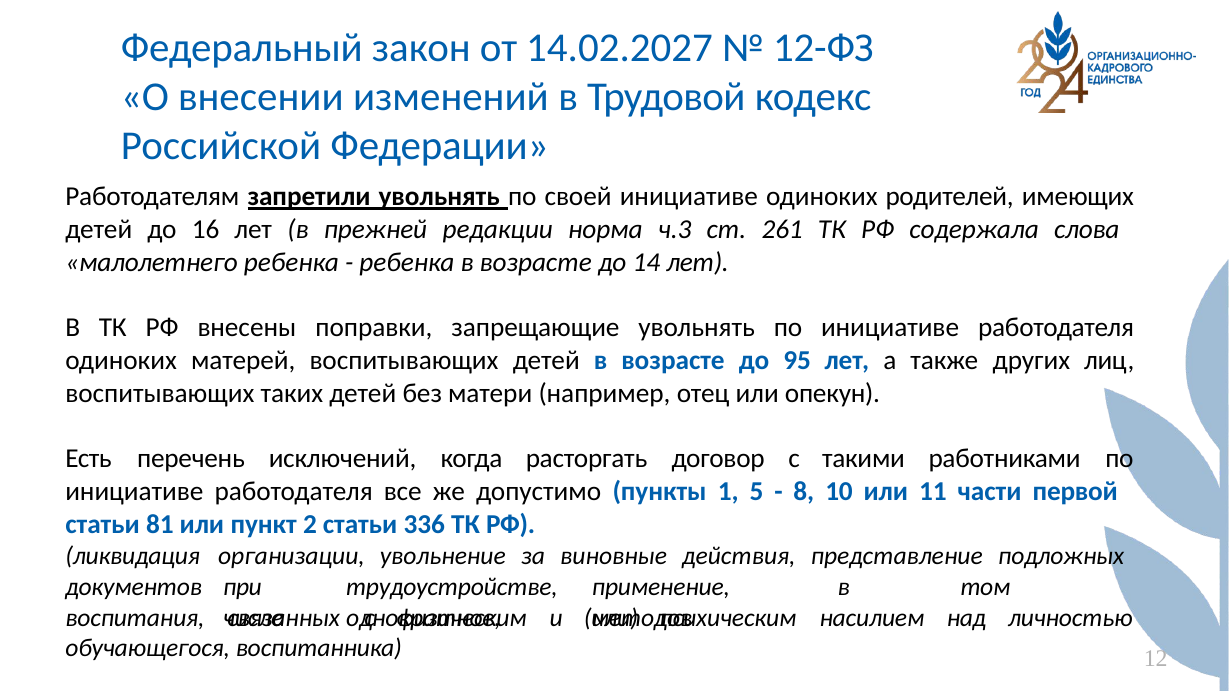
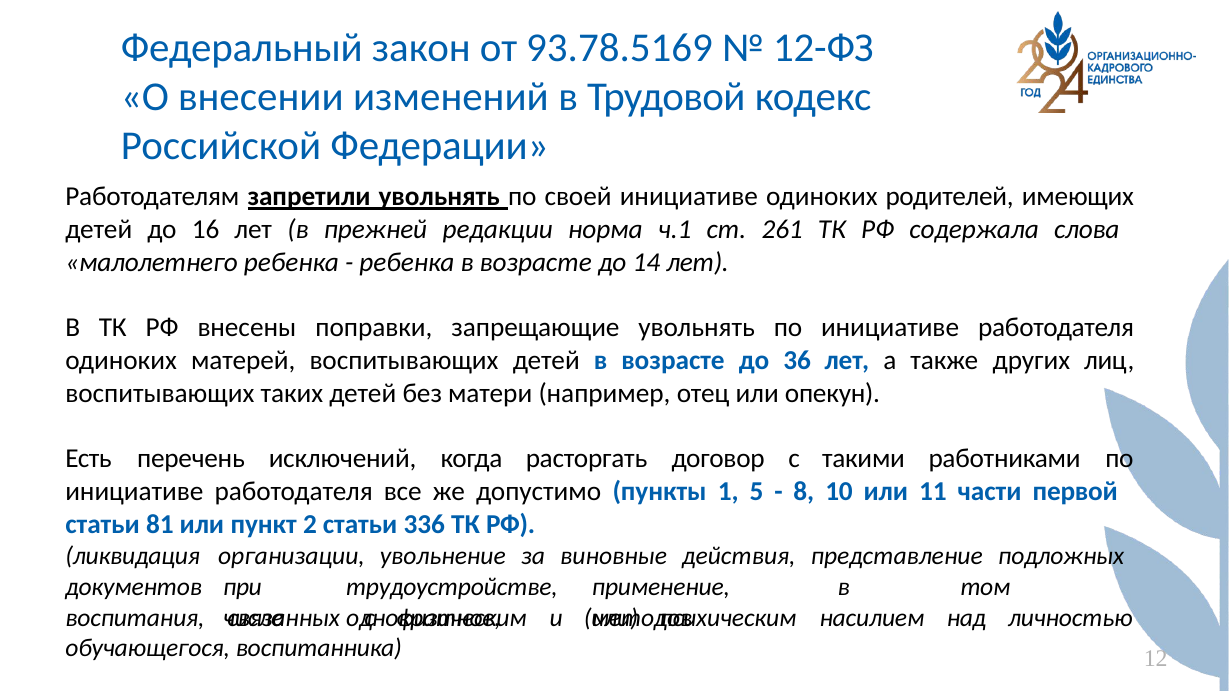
14.02.2027: 14.02.2027 -> 93.78.5169
ч.3: ч.3 -> ч.1
95: 95 -> 36
